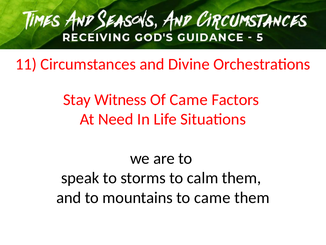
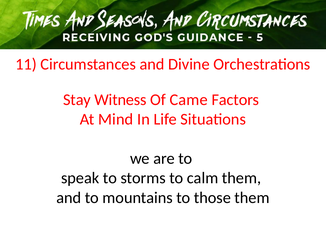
Need: Need -> Mind
to came: came -> those
